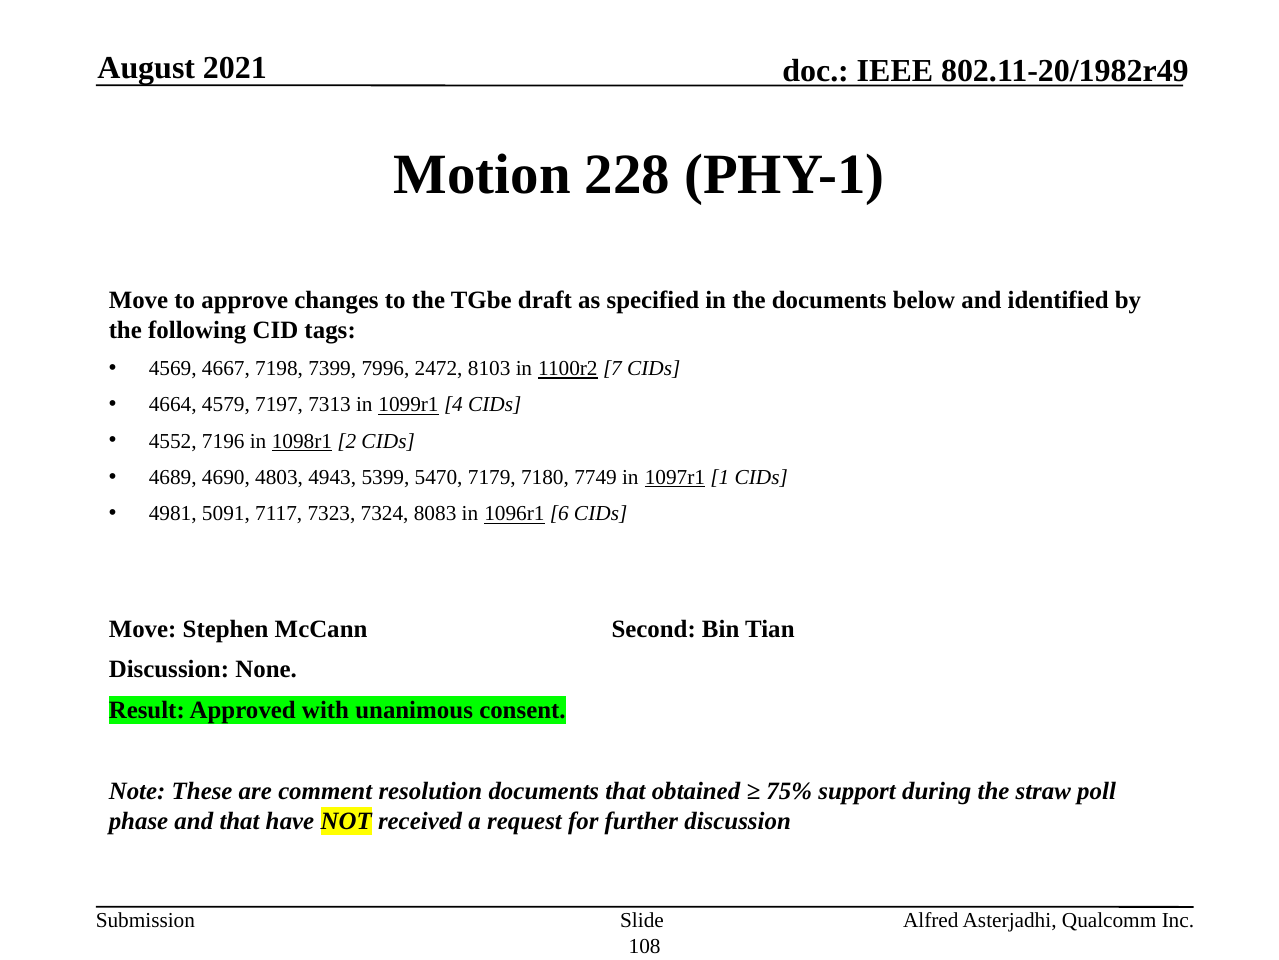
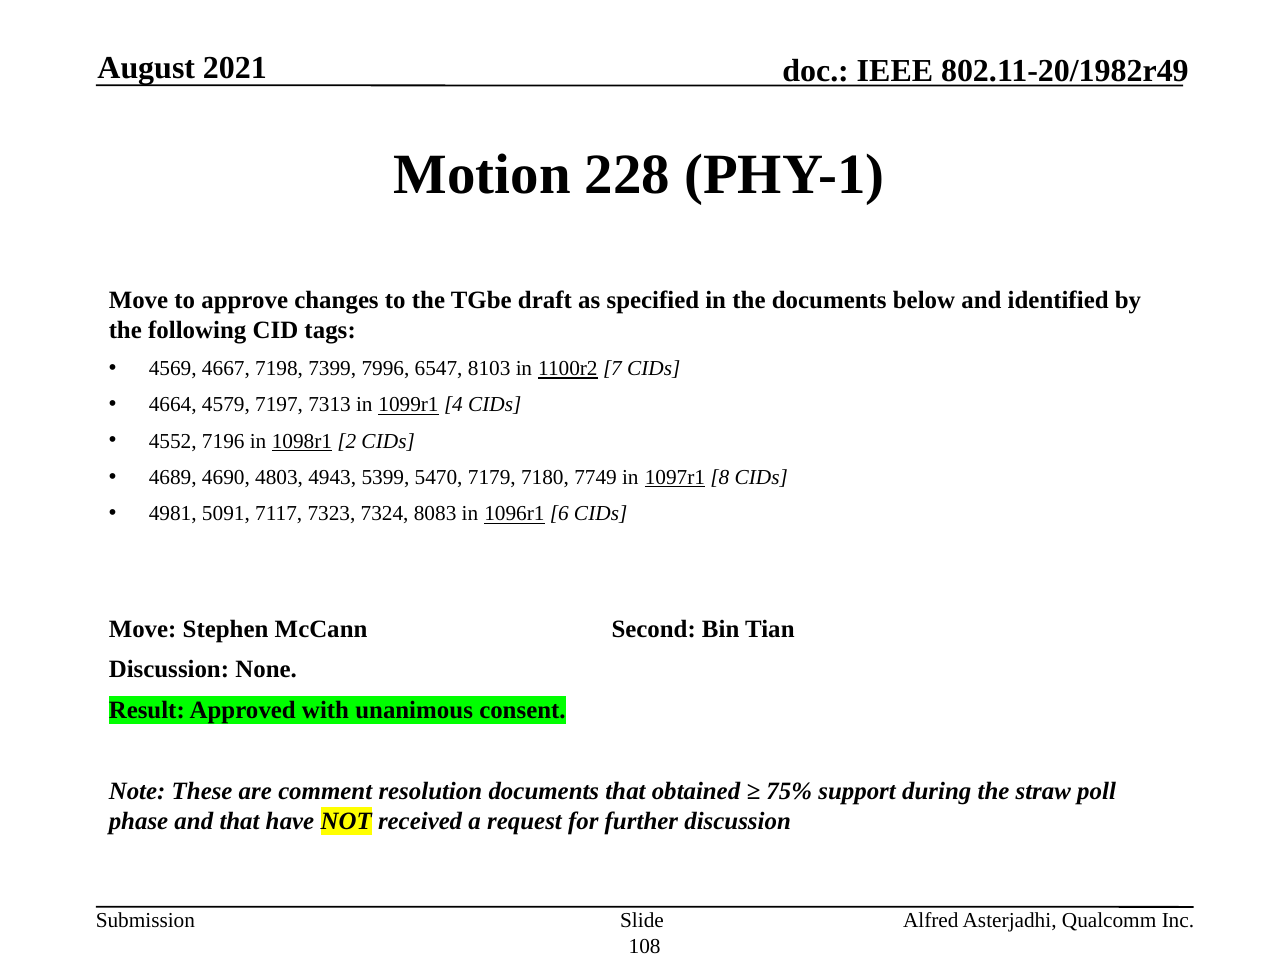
2472: 2472 -> 6547
1: 1 -> 8
